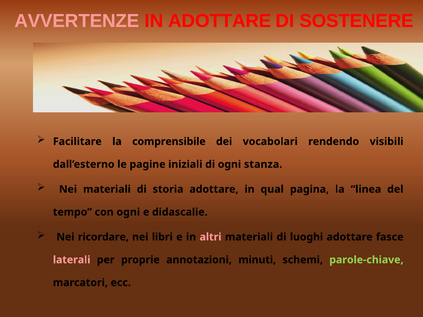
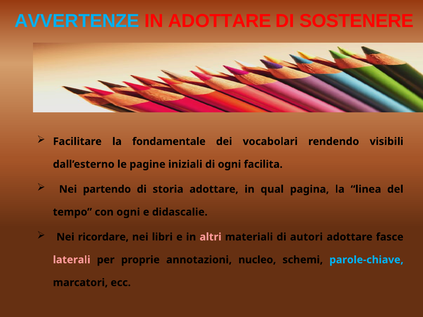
AVVERTENZE colour: pink -> light blue
comprensibile: comprensibile -> fondamentale
stanza: stanza -> facilita
Nei materiali: materiali -> partendo
luoghi: luoghi -> autori
minuti: minuti -> nucleo
parole-chiave colour: light green -> light blue
